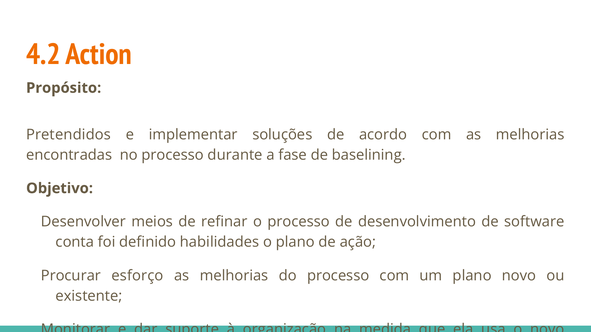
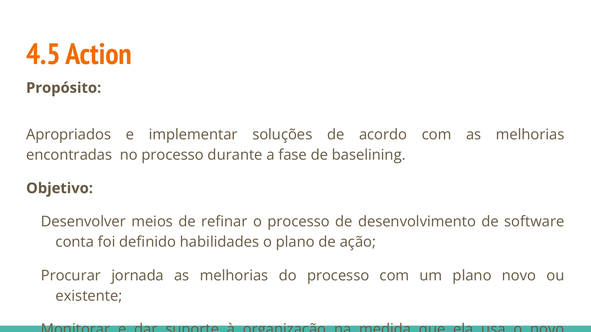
4.2: 4.2 -> 4.5
Pretendidos: Pretendidos -> Apropriados
esforço: esforço -> jornada
